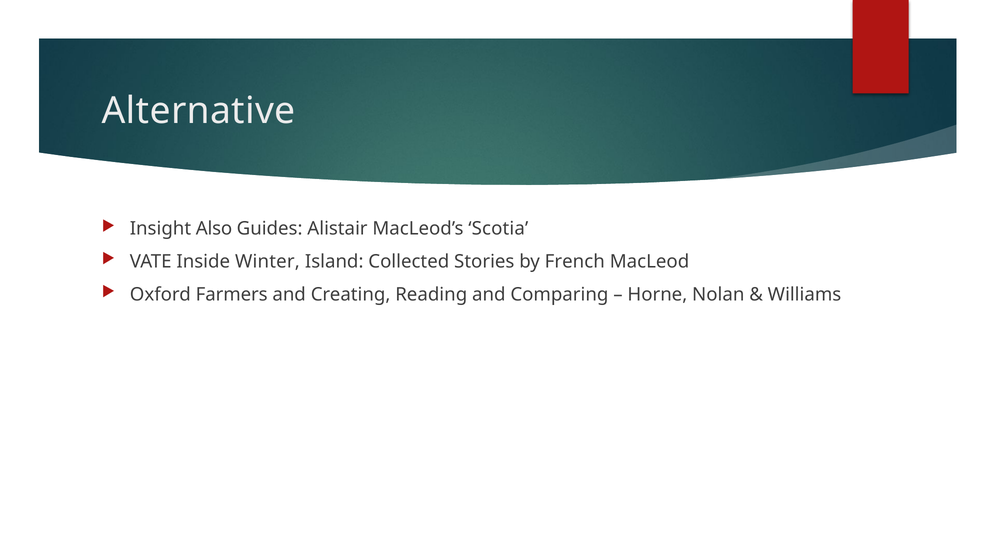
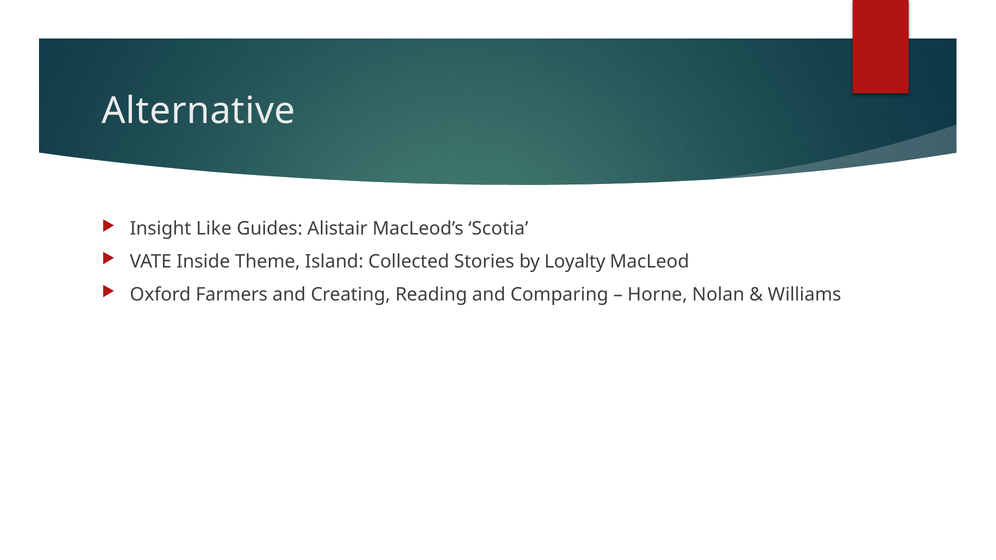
Also: Also -> Like
Winter: Winter -> Theme
French: French -> Loyalty
